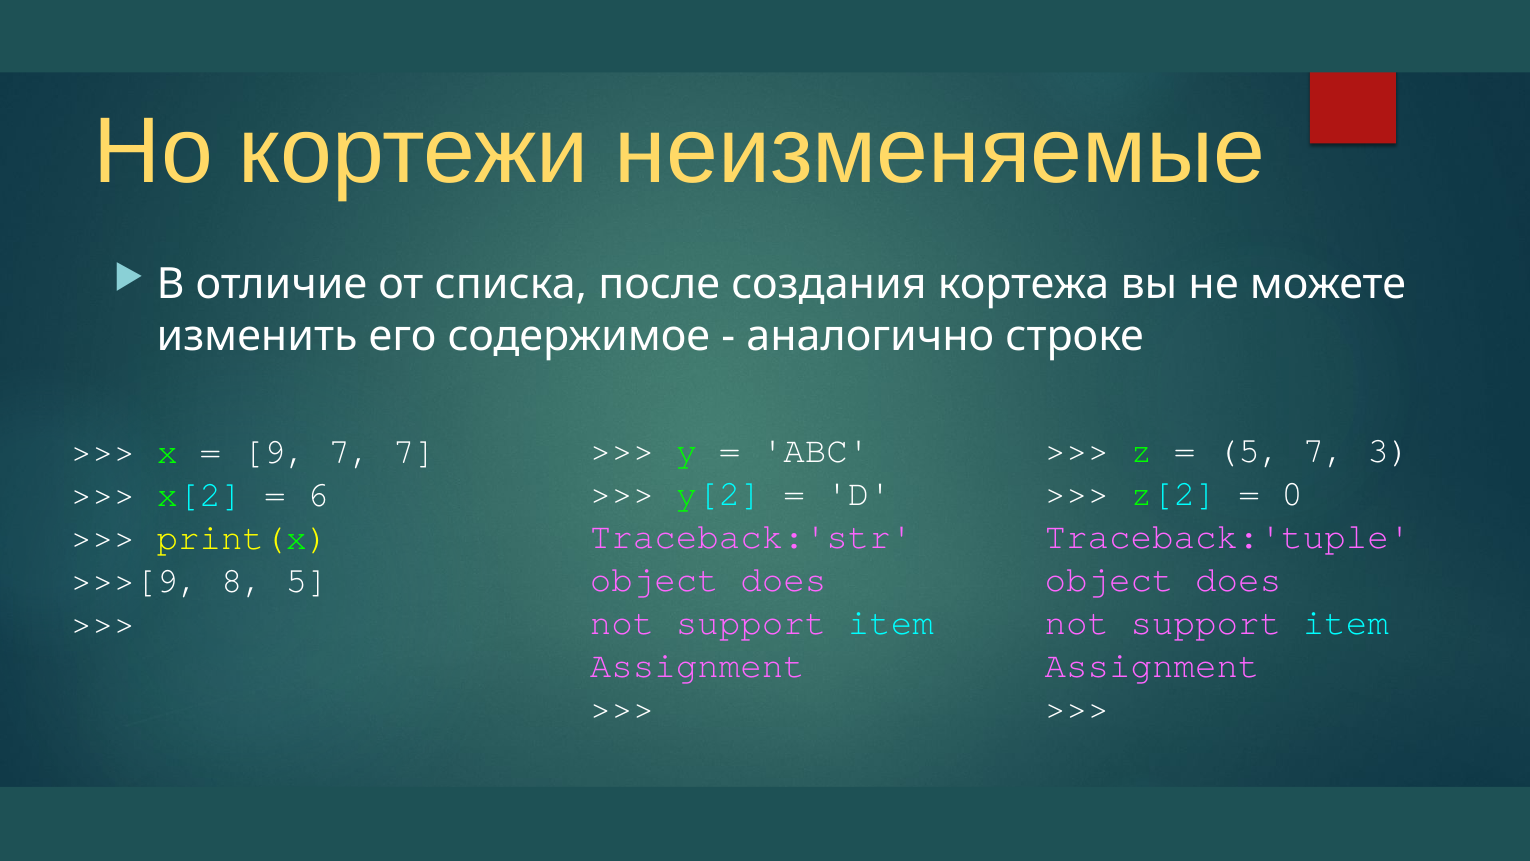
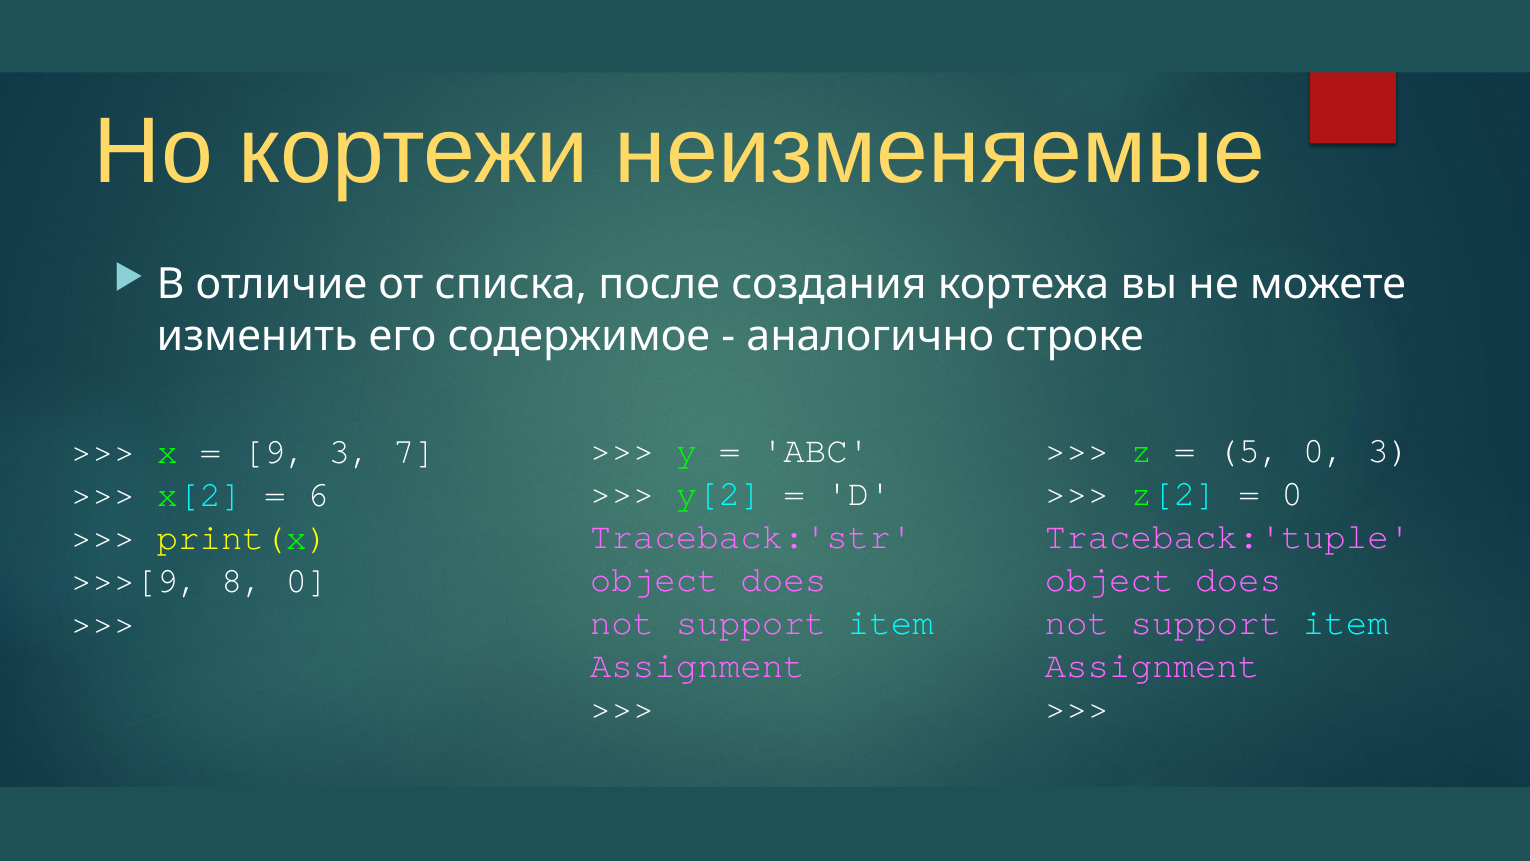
5 7: 7 -> 0
9 7: 7 -> 3
8 5: 5 -> 0
